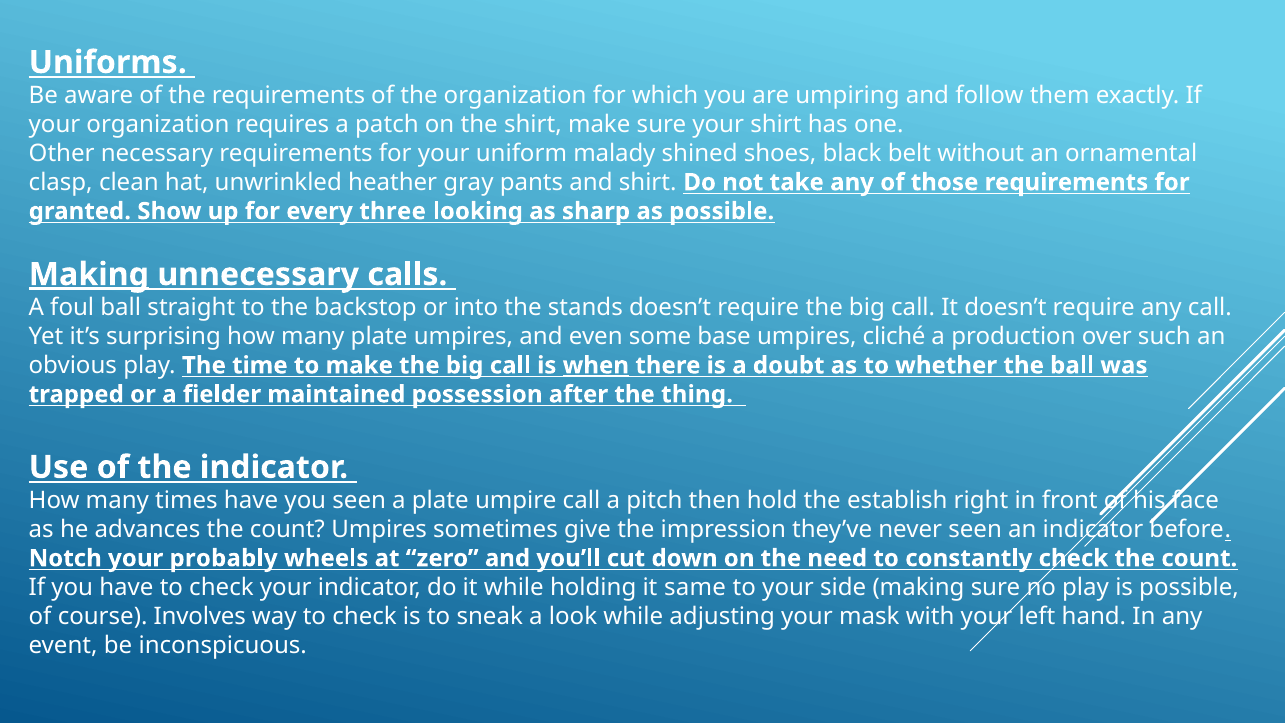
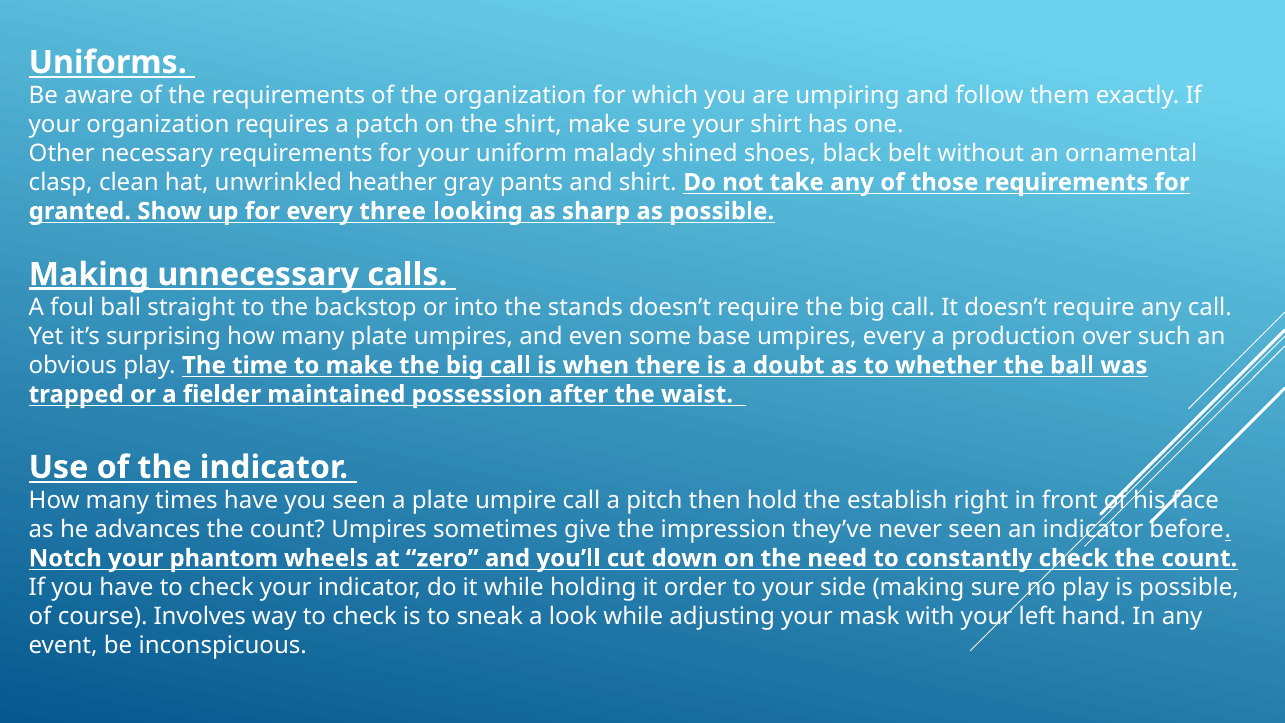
umpires cliché: cliché -> every
when underline: present -> none
thing: thing -> waist
probably: probably -> phantom
same: same -> order
